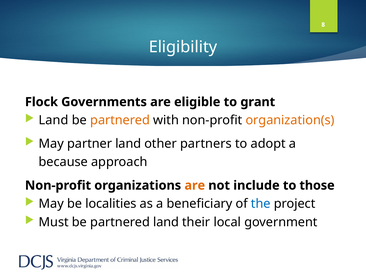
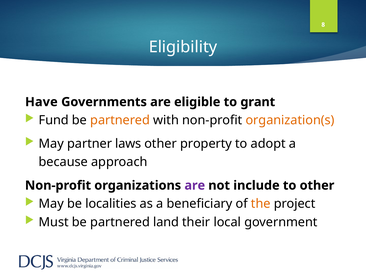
Flock: Flock -> Have
Land at (54, 120): Land -> Fund
partner land: land -> laws
partners: partners -> property
are at (195, 185) colour: orange -> purple
to those: those -> other
the colour: blue -> orange
